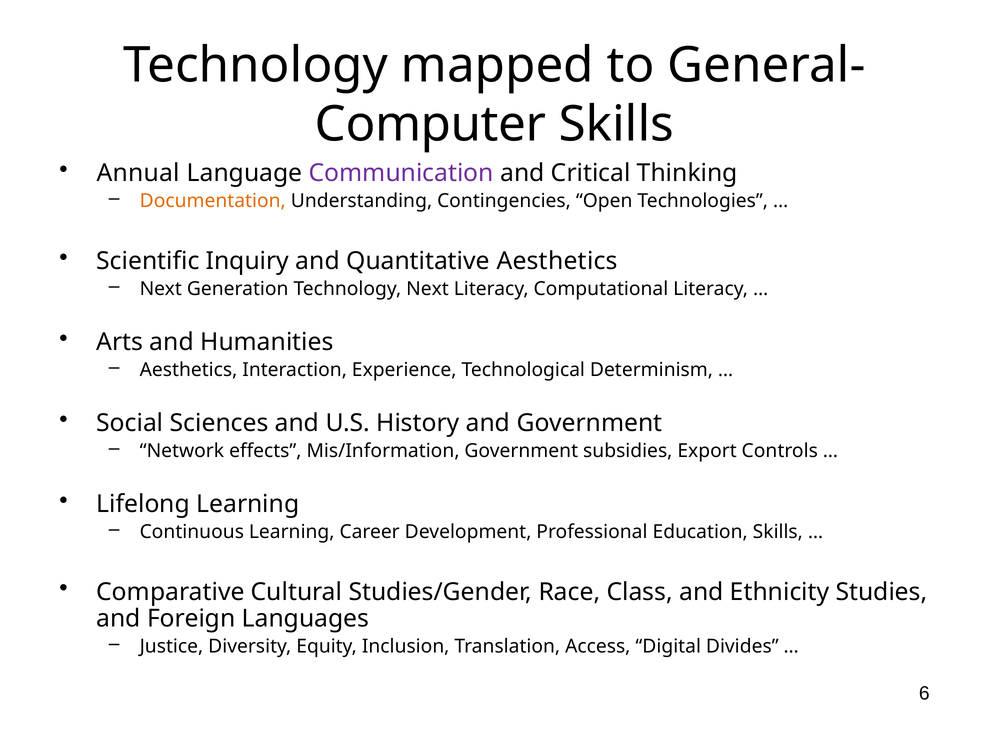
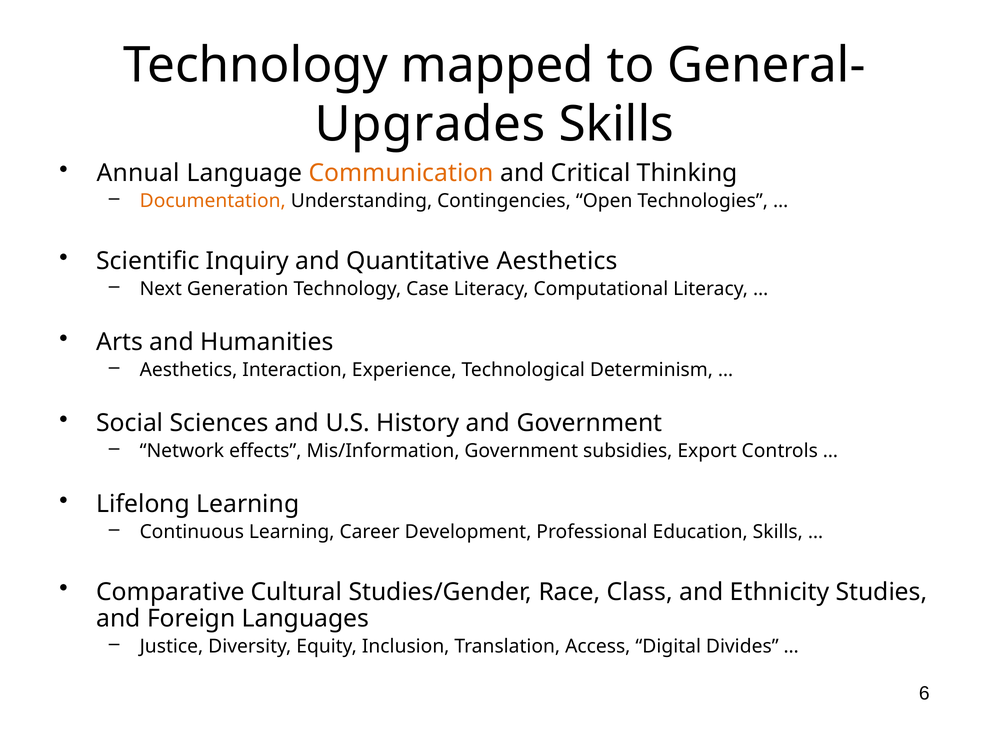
Computer: Computer -> Upgrades
Communication colour: purple -> orange
Technology Next: Next -> Case
